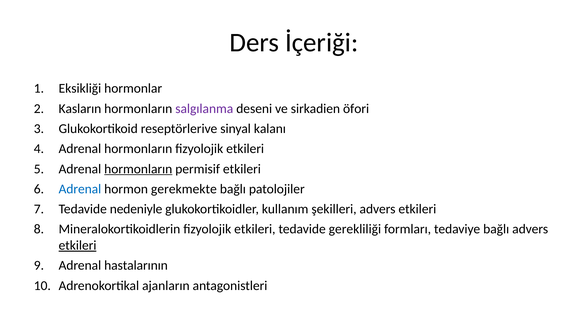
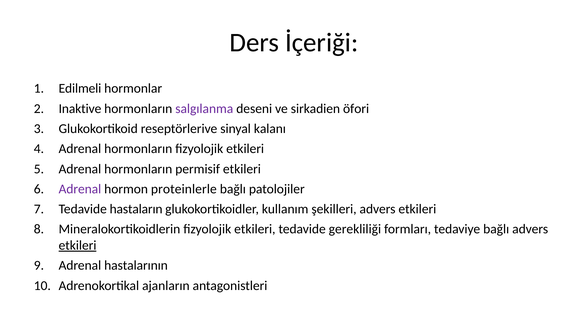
Eksikliği: Eksikliği -> Edilmeli
Kasların: Kasların -> Inaktive
hormonların at (138, 169) underline: present -> none
Adrenal at (80, 189) colour: blue -> purple
gerekmekte: gerekmekte -> proteinlerle
nedeniyle: nedeniyle -> hastaların
